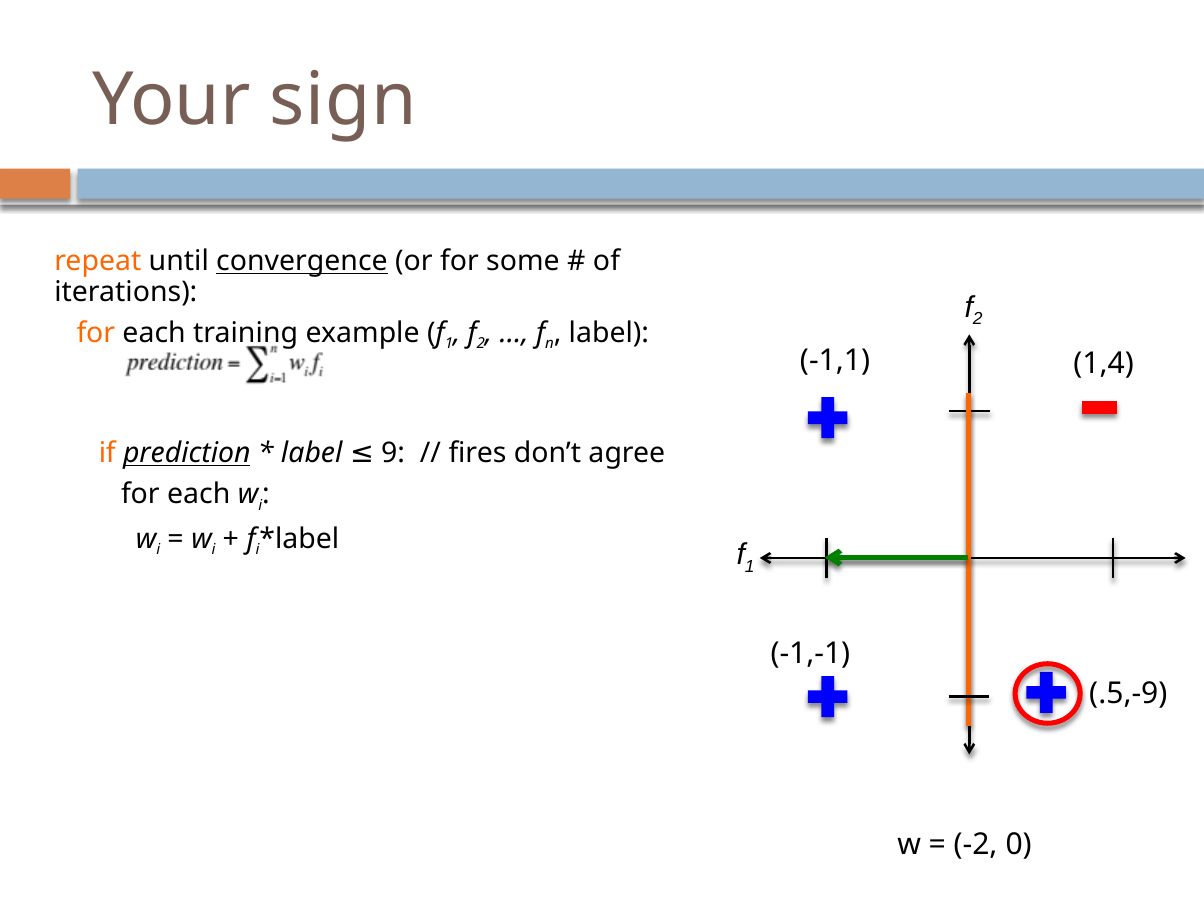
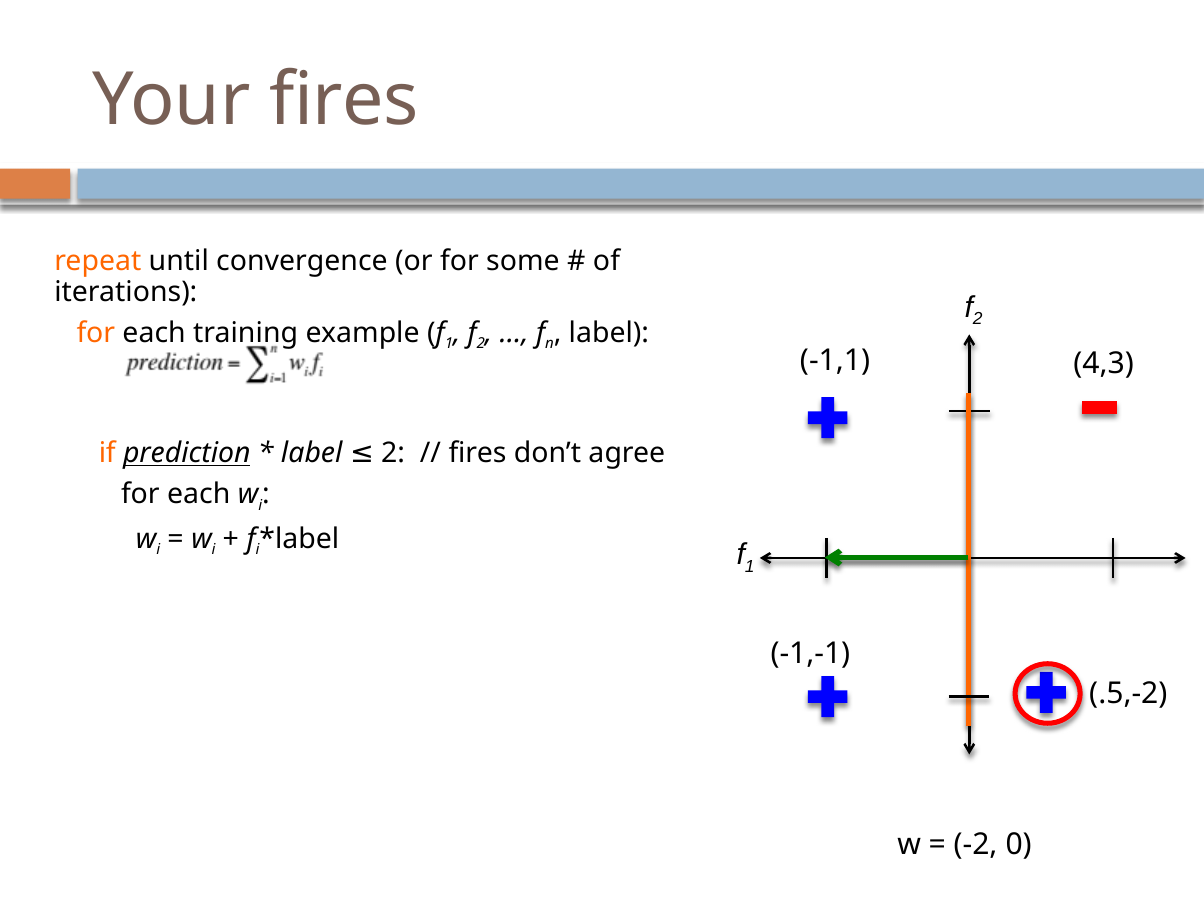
Your sign: sign -> fires
convergence underline: present -> none
1,4: 1,4 -> 4,3
label 9: 9 -> 2
.5,-9: .5,-9 -> .5,-2
